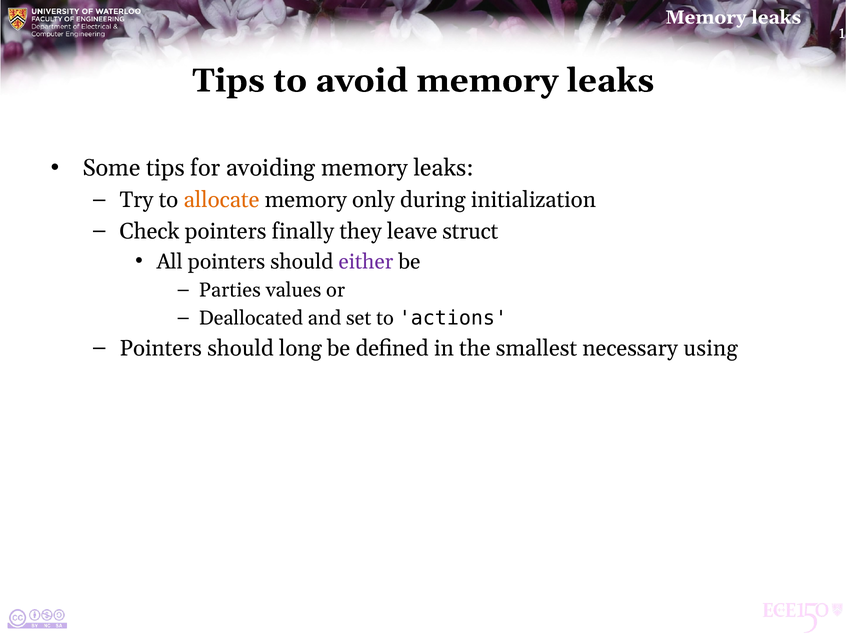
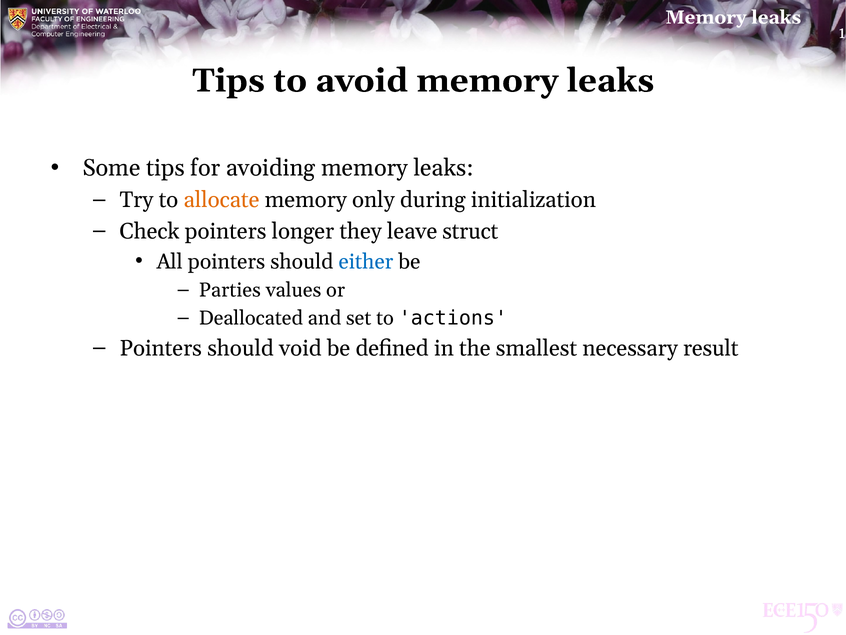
finally: finally -> longer
either colour: purple -> blue
long: long -> void
using: using -> result
